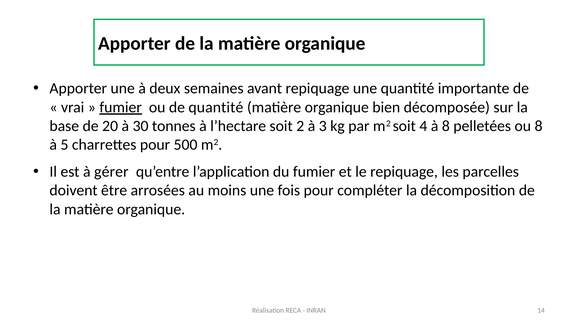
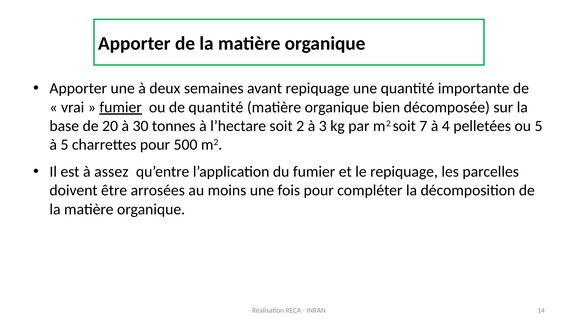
4: 4 -> 7
à 8: 8 -> 4
ou 8: 8 -> 5
gérer: gérer -> assez
